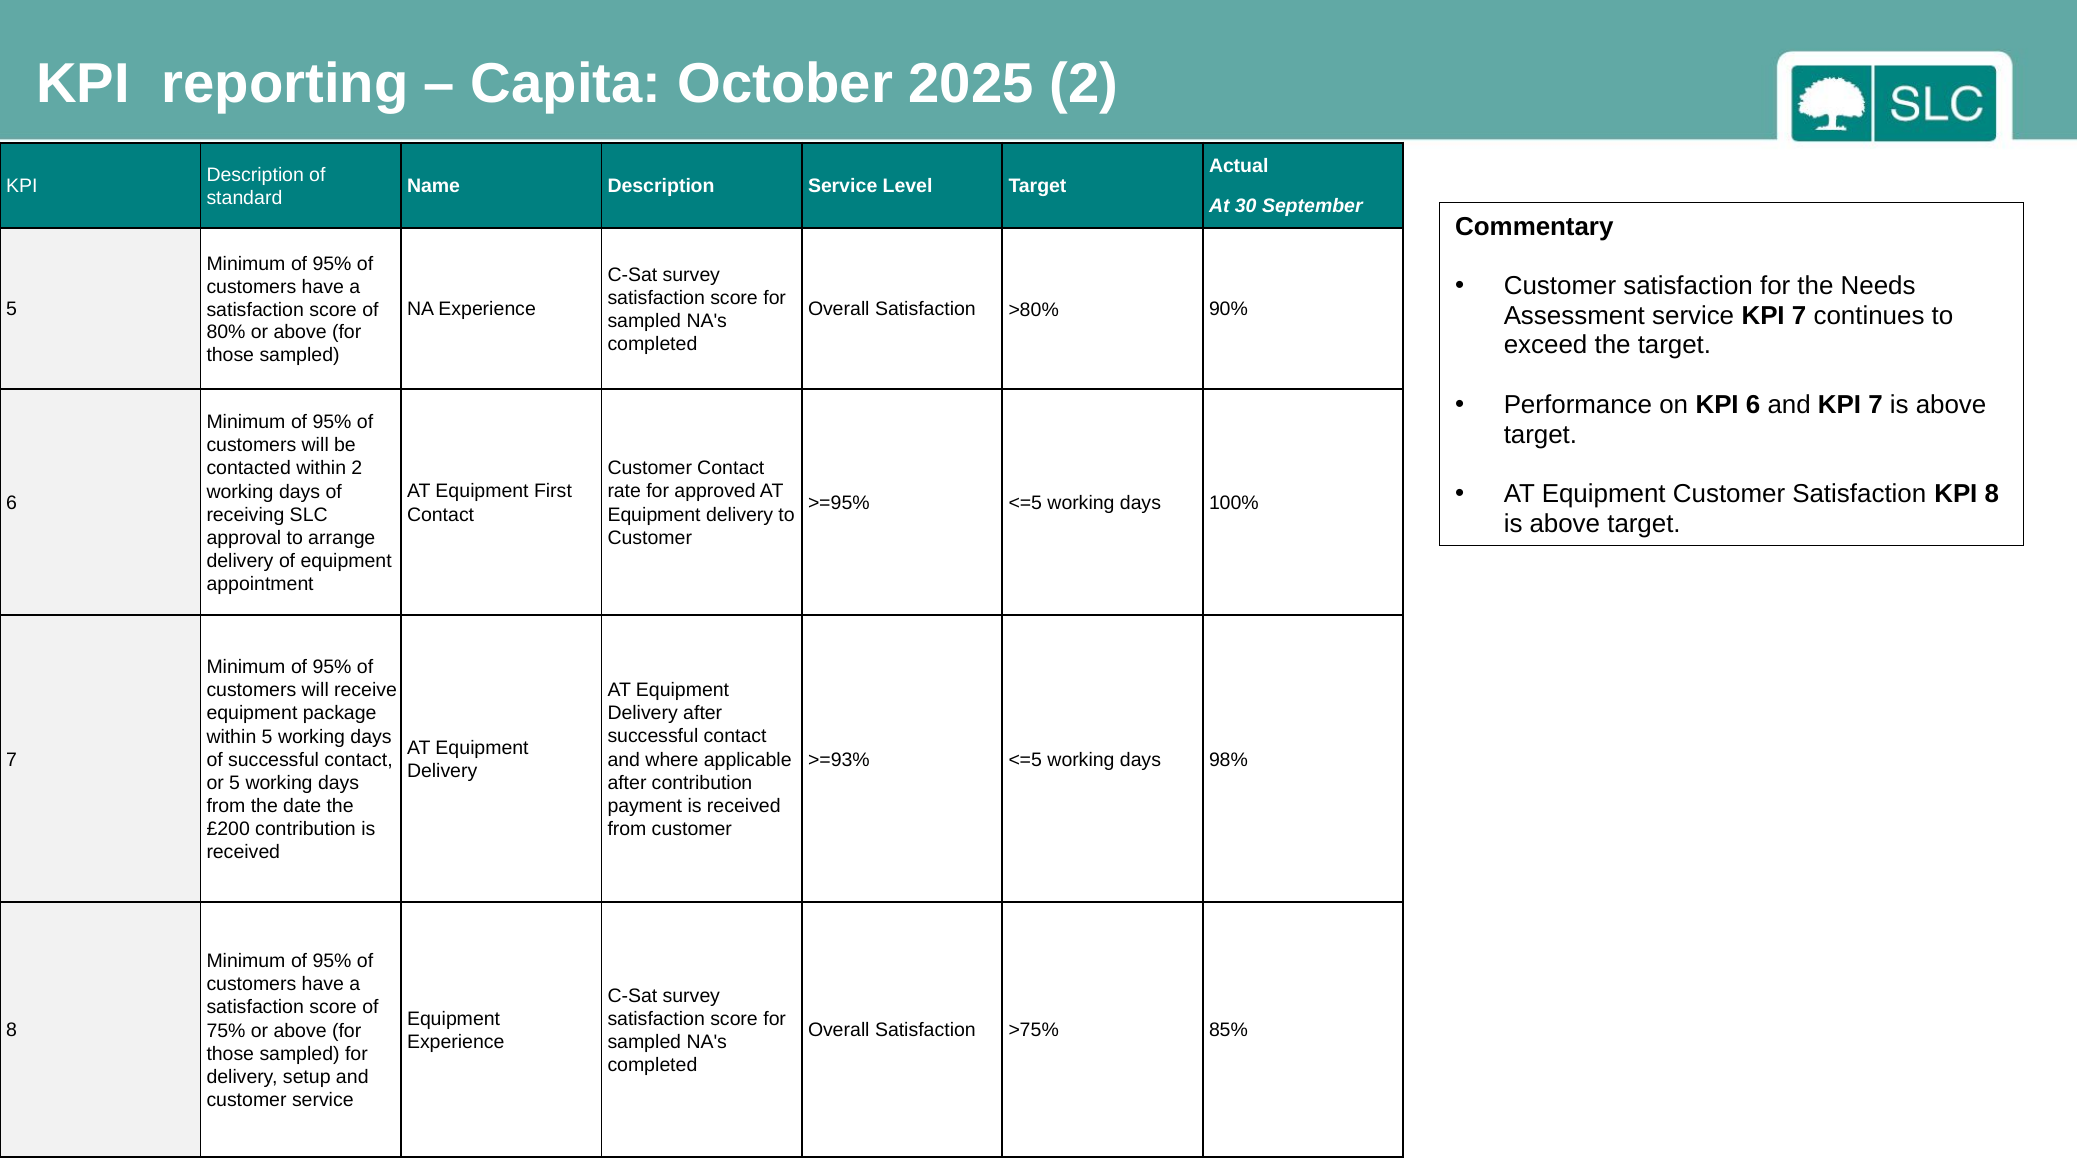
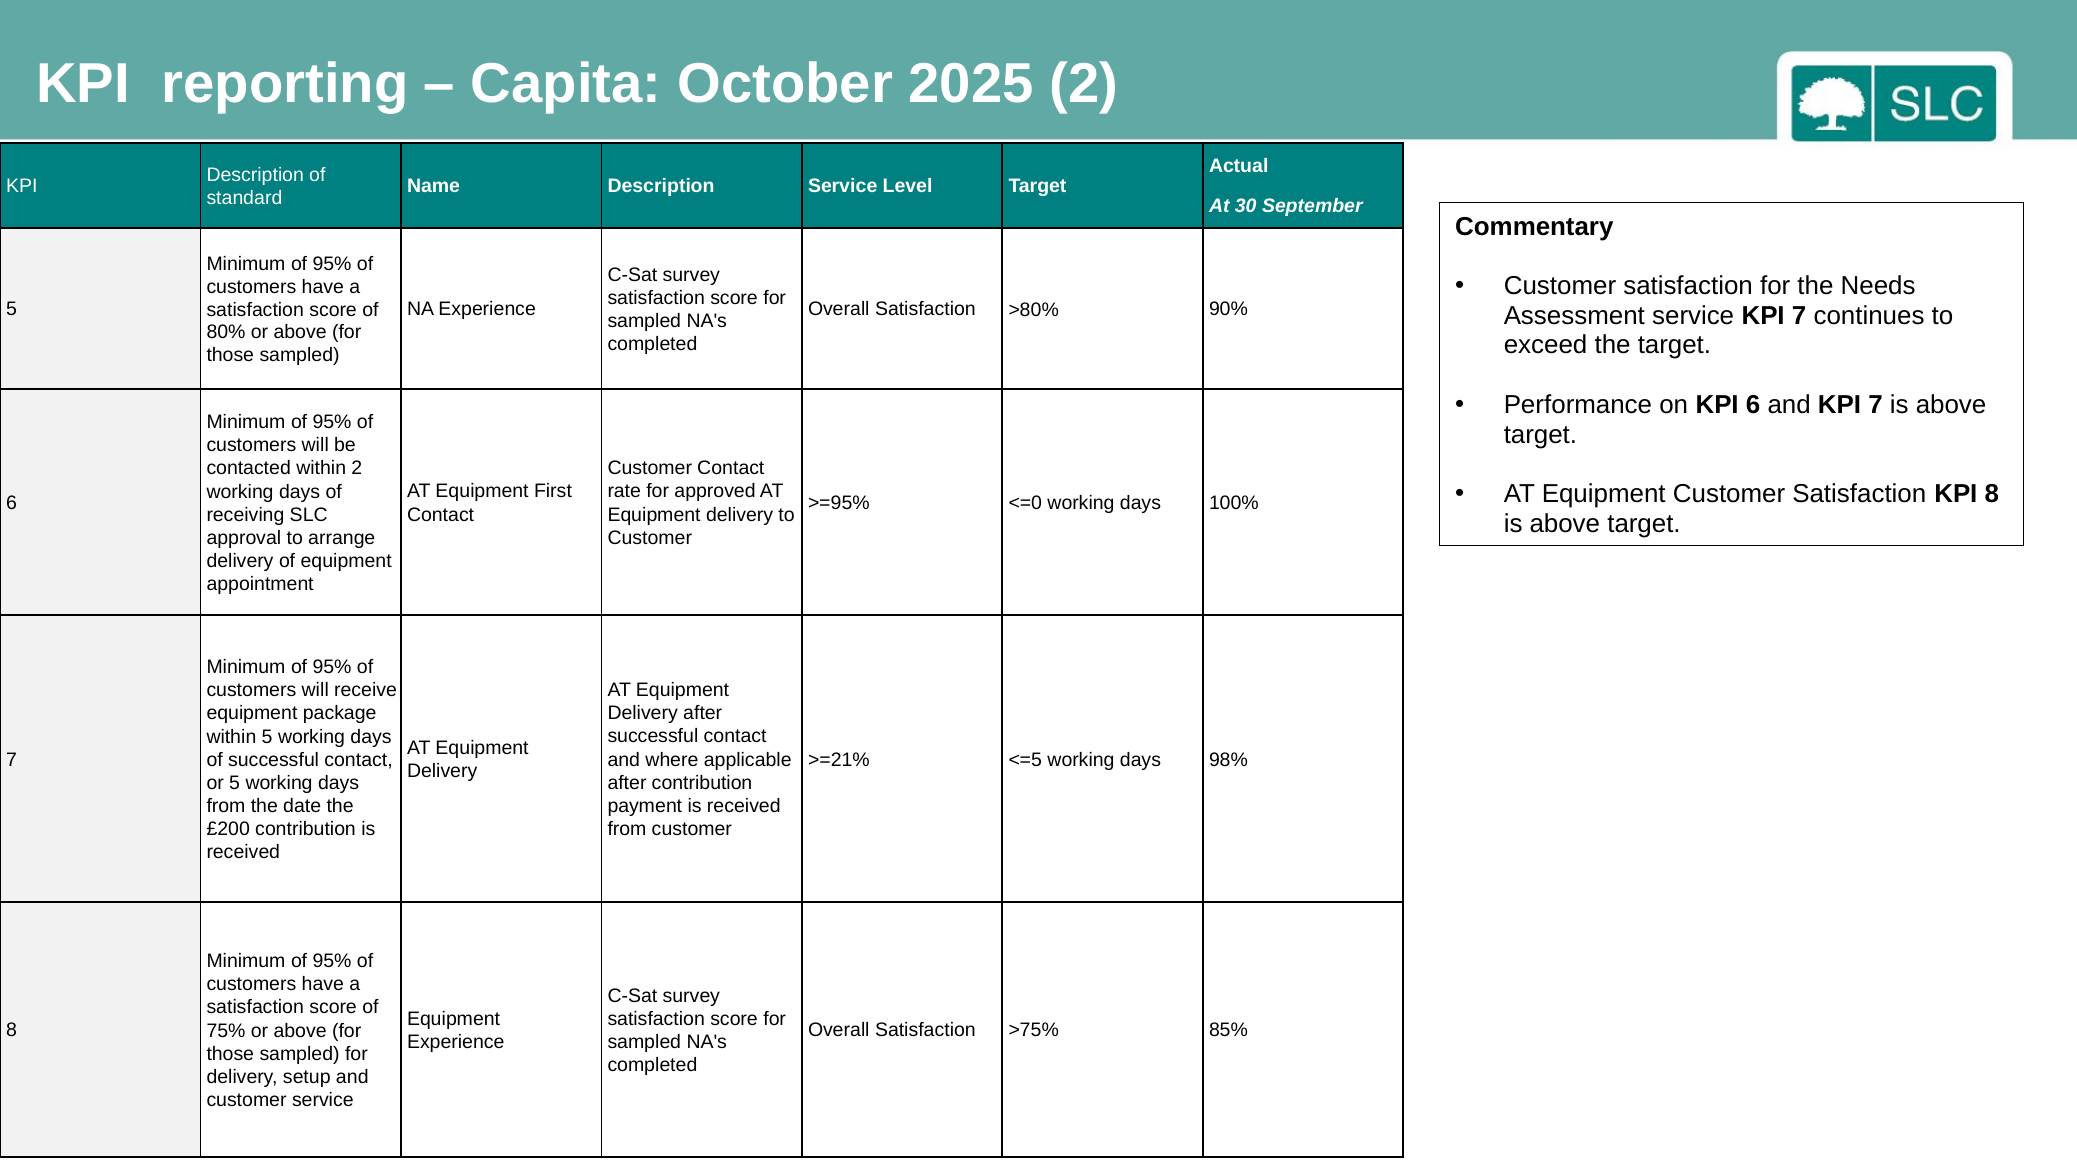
>=95% <=5: <=5 -> <=0
>=93%: >=93% -> >=21%
